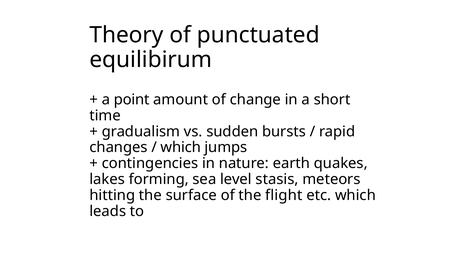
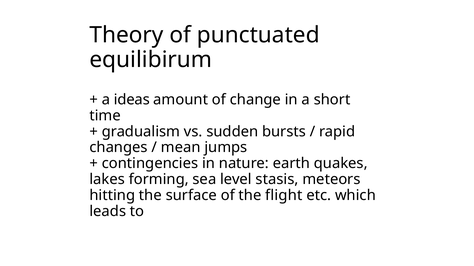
point: point -> ideas
which at (181, 148): which -> mean
